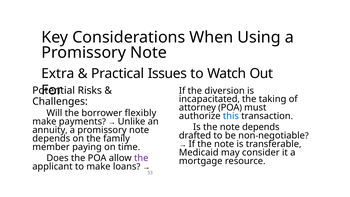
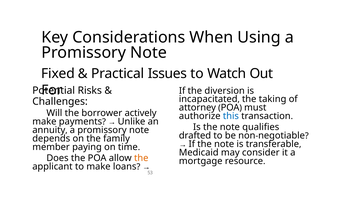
Extra: Extra -> Fixed
flexibly: flexibly -> actively
the note depends: depends -> qualifies
the at (141, 158) colour: purple -> orange
